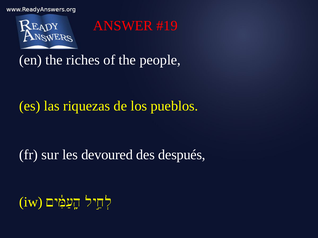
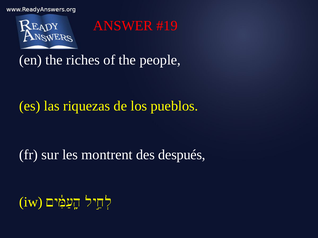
devoured: devoured -> montrent
